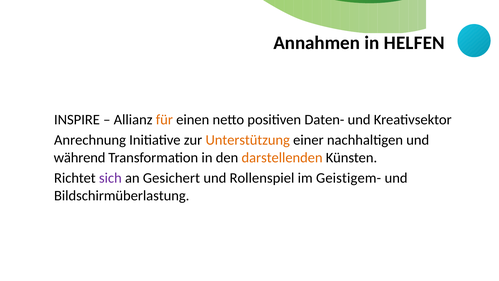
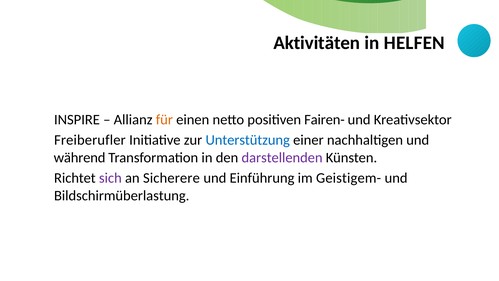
Annahmen: Annahmen -> Aktivitäten
Daten-: Daten- -> Fairen-
Anrechnung: Anrechnung -> Freiberufler
Unterstützung colour: orange -> blue
darstellenden colour: orange -> purple
Gesichert: Gesichert -> Sicherere
Rollenspiel: Rollenspiel -> Einführung
